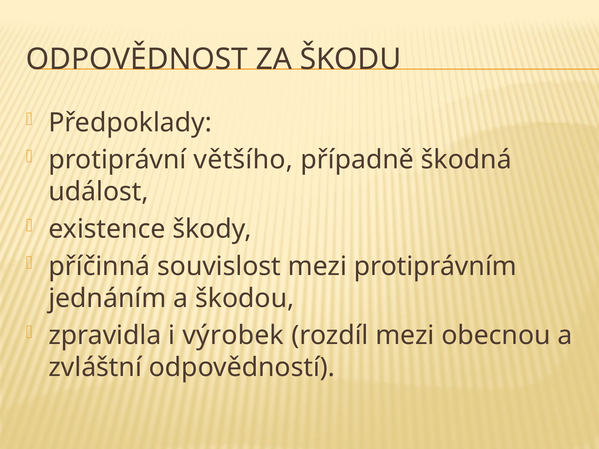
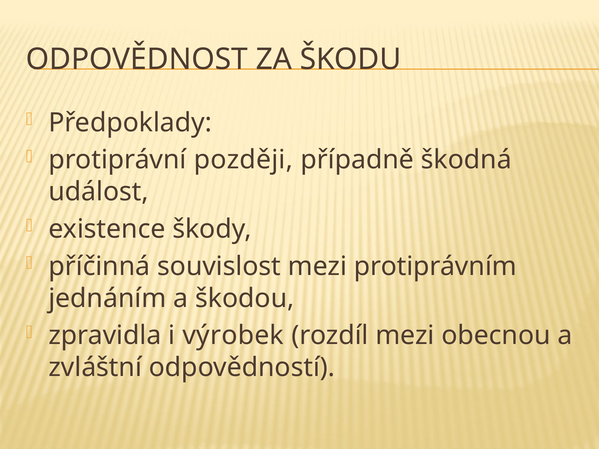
většího: většího -> později
